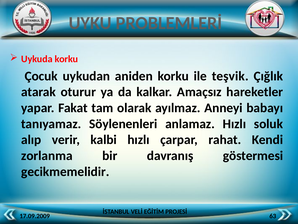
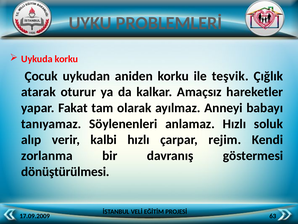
rahat: rahat -> rejim
gecikmemelidir: gecikmemelidir -> dönüştürülmesi
